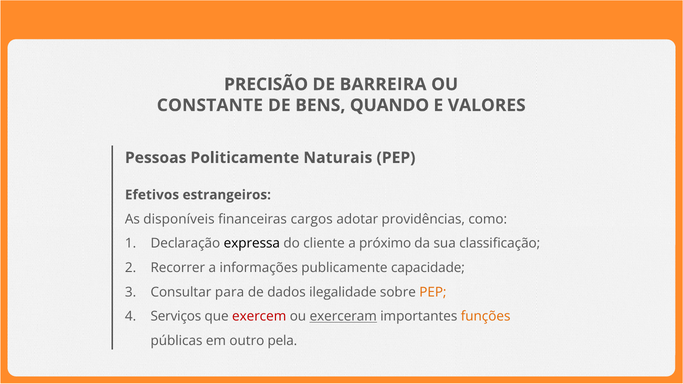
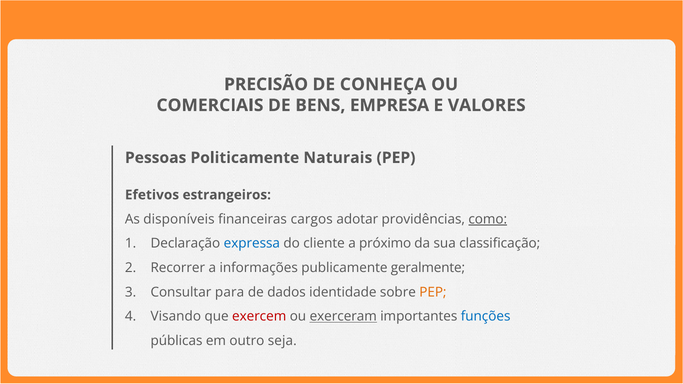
BARREIRA: BARREIRA -> CONHEÇA
CONSTANTE: CONSTANTE -> COMERCIAIS
QUANDO: QUANDO -> EMPRESA
como underline: none -> present
expressa colour: black -> blue
capacidade: capacidade -> geralmente
ilegalidade: ilegalidade -> identidade
Serviços: Serviços -> Visando
funções colour: orange -> blue
pela: pela -> seja
